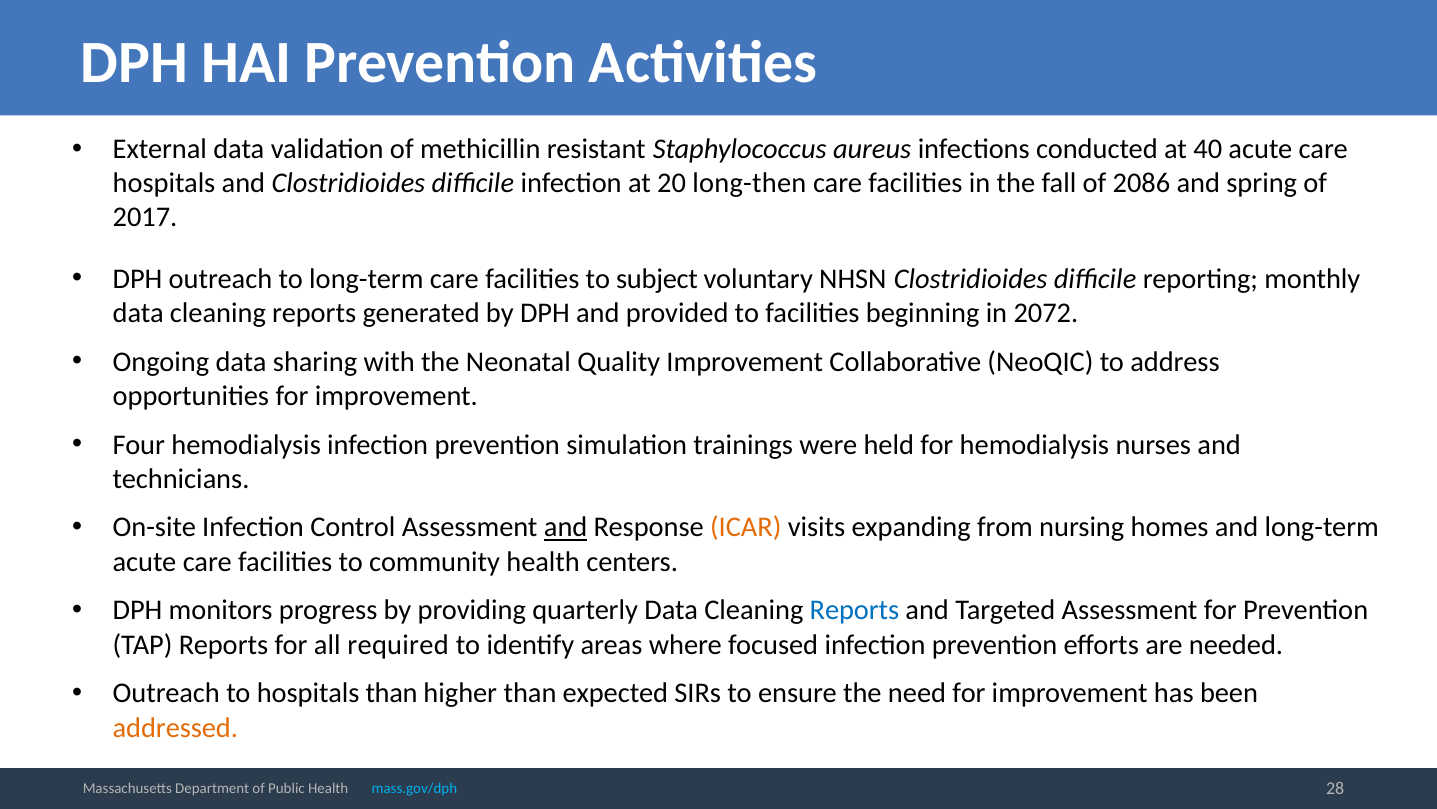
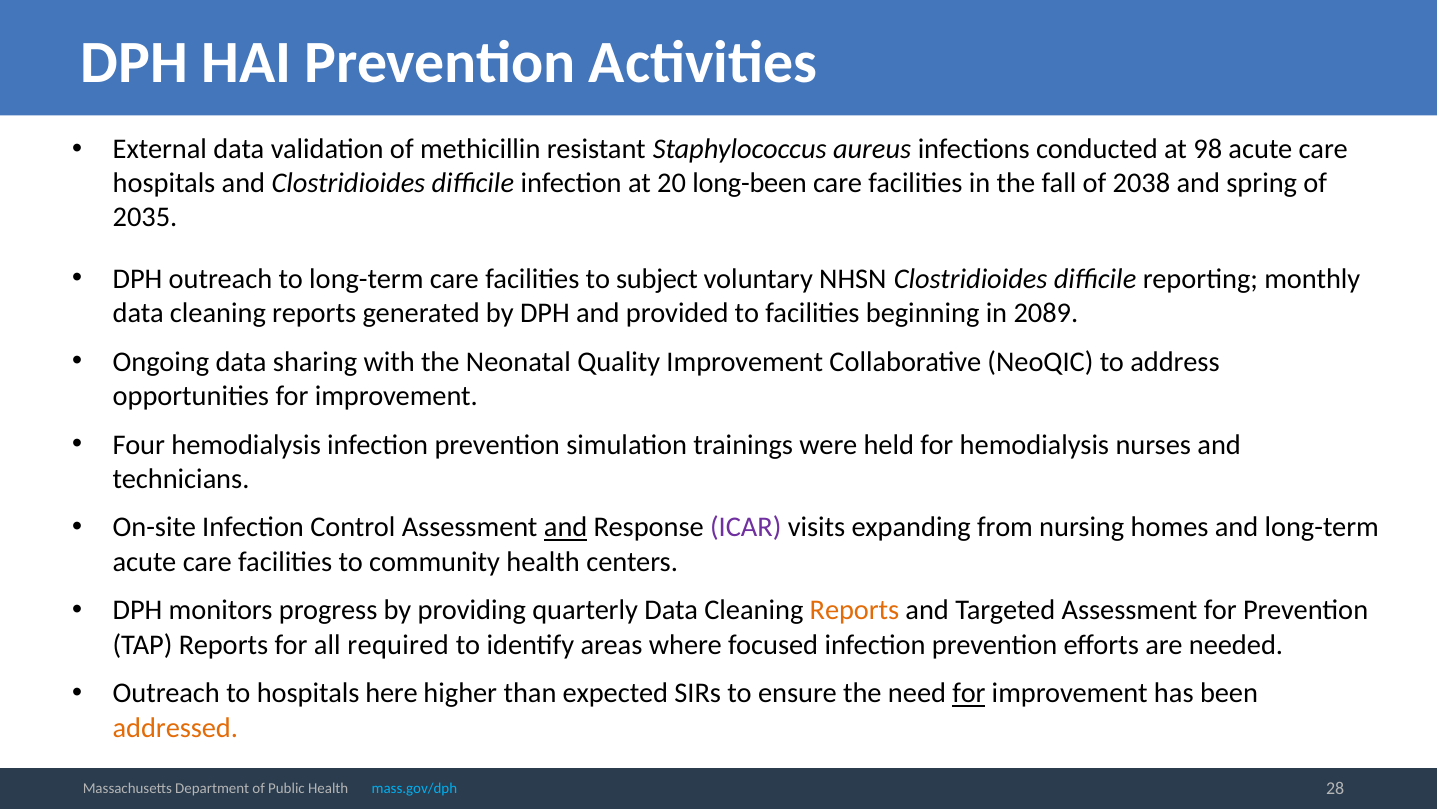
40: 40 -> 98
long-then: long-then -> long-been
2086: 2086 -> 2038
2017: 2017 -> 2035
2072: 2072 -> 2089
ICAR colour: orange -> purple
Reports at (854, 610) colour: blue -> orange
hospitals than: than -> here
for at (969, 693) underline: none -> present
